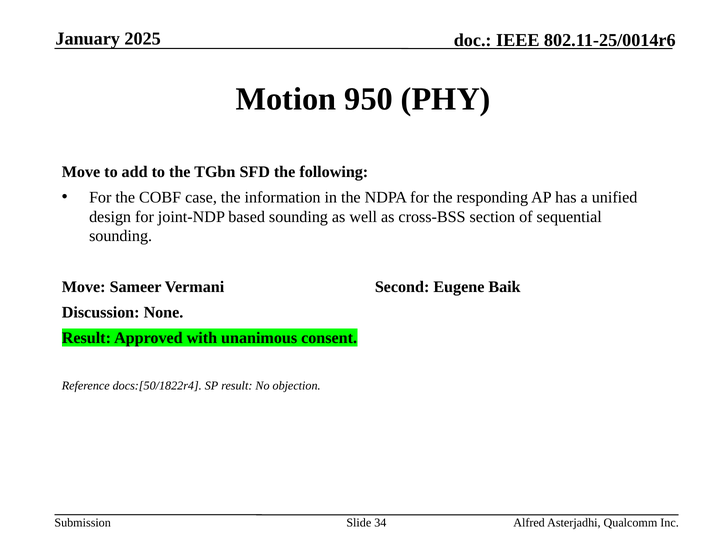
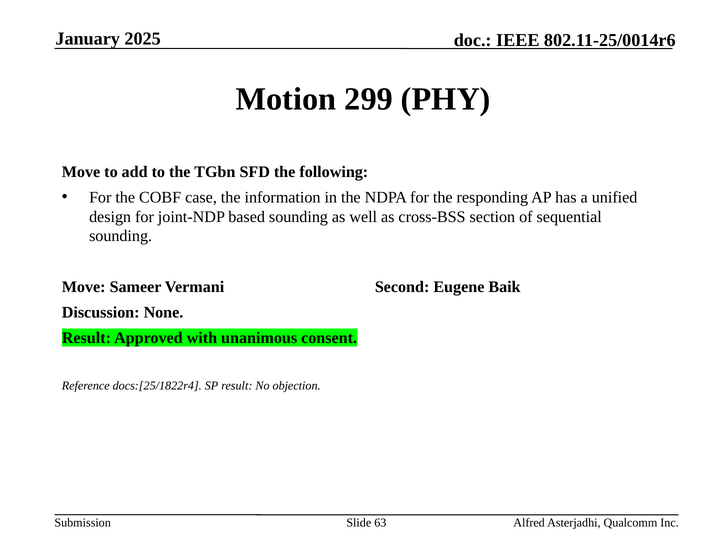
950: 950 -> 299
docs:[50/1822r4: docs:[50/1822r4 -> docs:[25/1822r4
34: 34 -> 63
